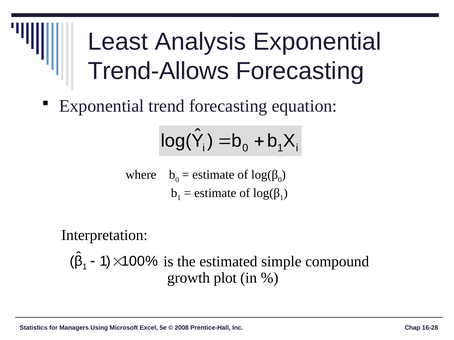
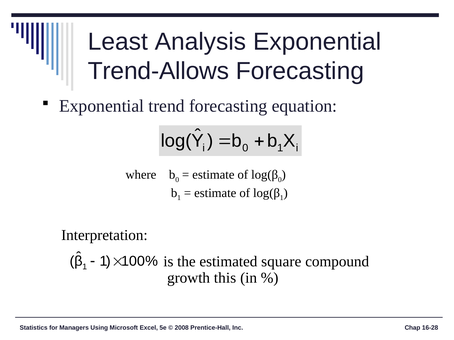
simple: simple -> square
plot: plot -> this
